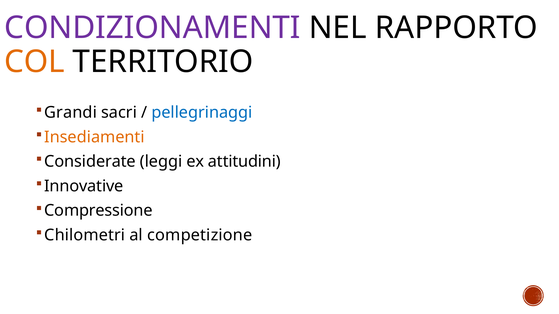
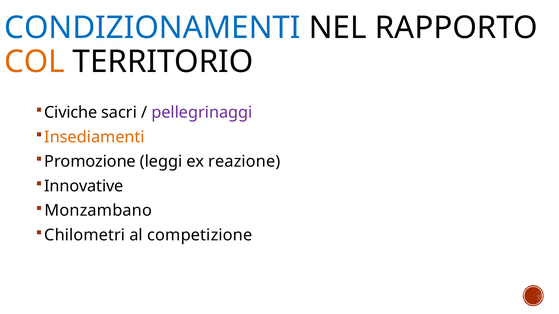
CONDIZIONAMENTI colour: purple -> blue
Grandi: Grandi -> Civiche
pellegrinaggi colour: blue -> purple
Considerate: Considerate -> Promozione
attitudini: attitudini -> reazione
Compressione: Compressione -> Monzambano
